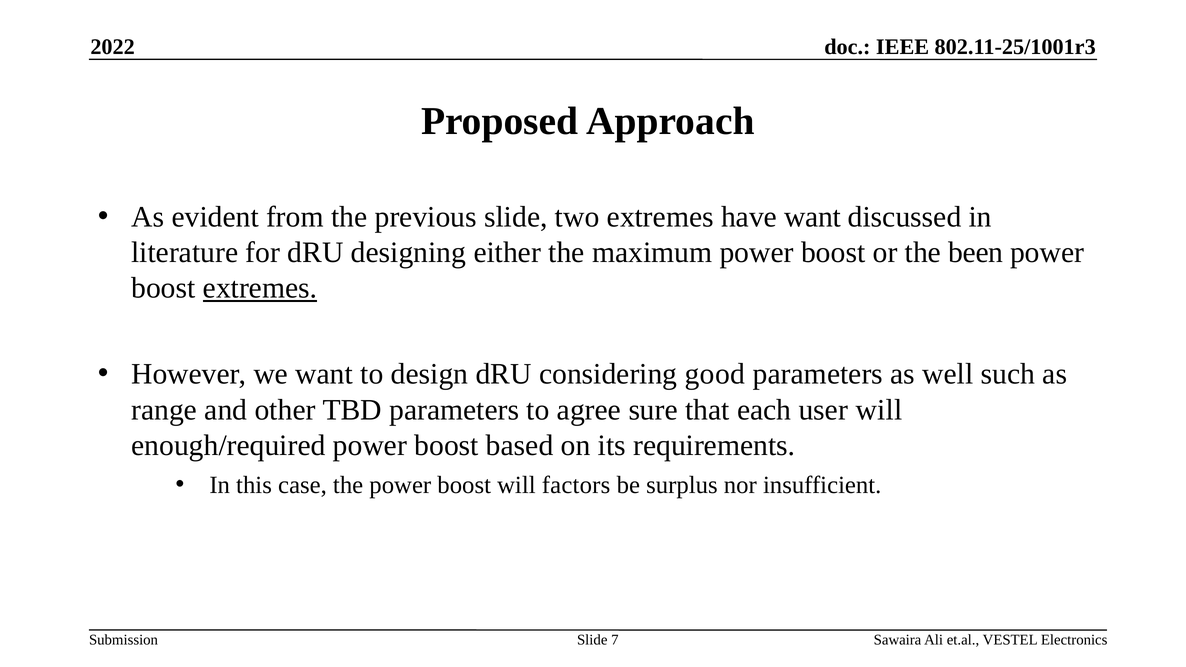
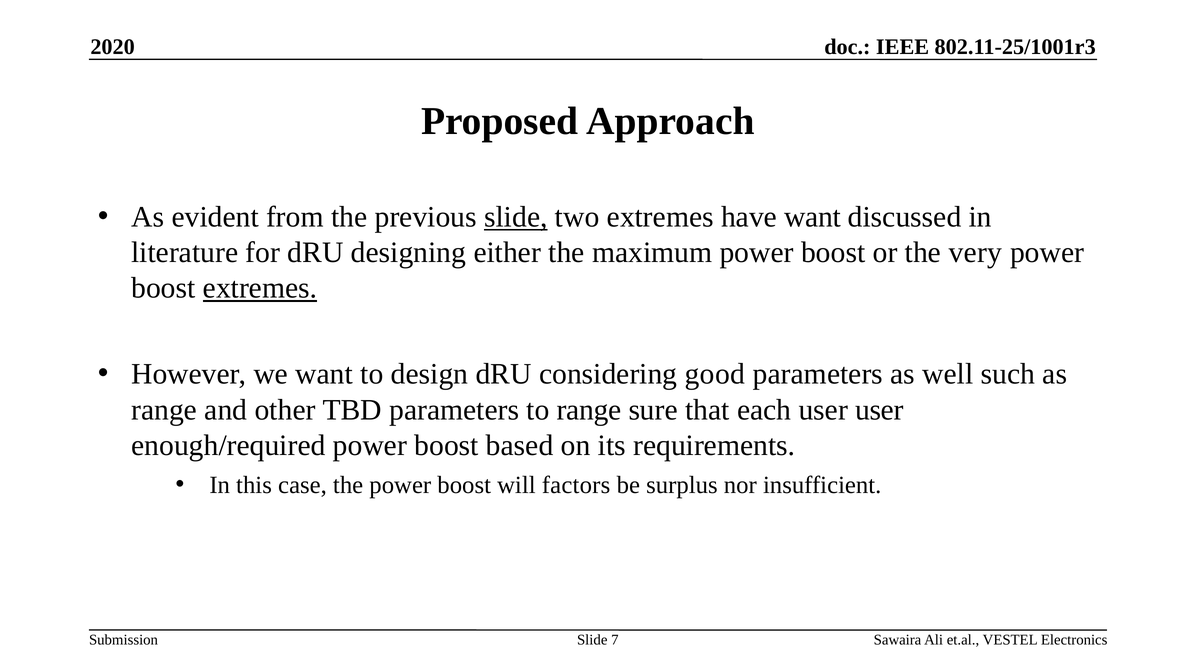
2022: 2022 -> 2020
slide at (516, 217) underline: none -> present
been: been -> very
to agree: agree -> range
user will: will -> user
